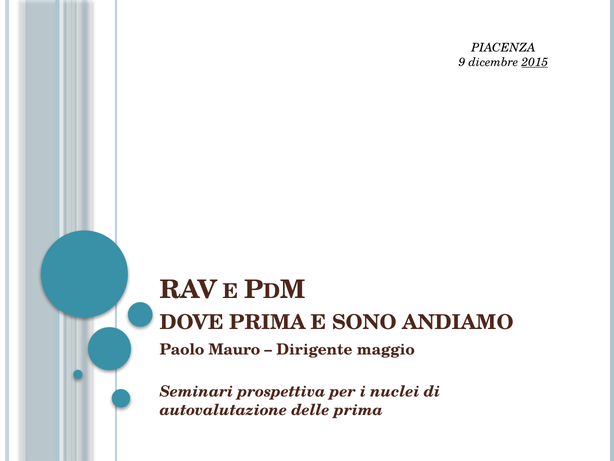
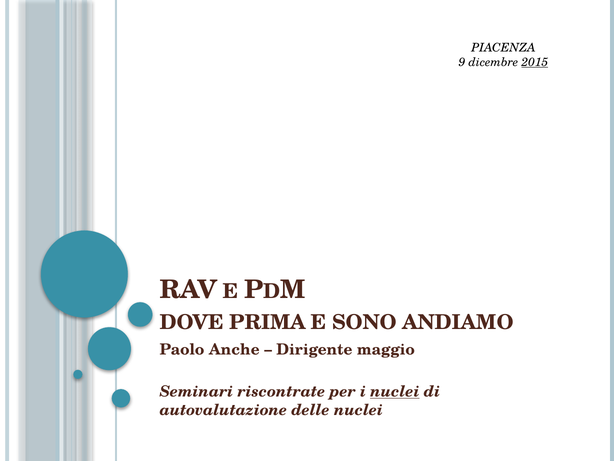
Mauro: Mauro -> Anche
prospettiva: prospettiva -> riscontrate
nuclei at (395, 391) underline: none -> present
delle prima: prima -> nuclei
